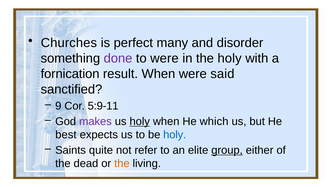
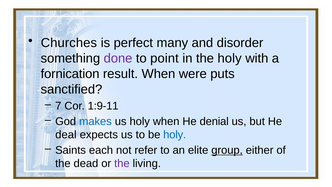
to were: were -> point
said: said -> puts
9: 9 -> 7
5:9-11: 5:9-11 -> 1:9-11
makes colour: purple -> blue
holy at (140, 121) underline: present -> none
which: which -> denial
best: best -> deal
quite: quite -> each
the at (122, 163) colour: orange -> purple
